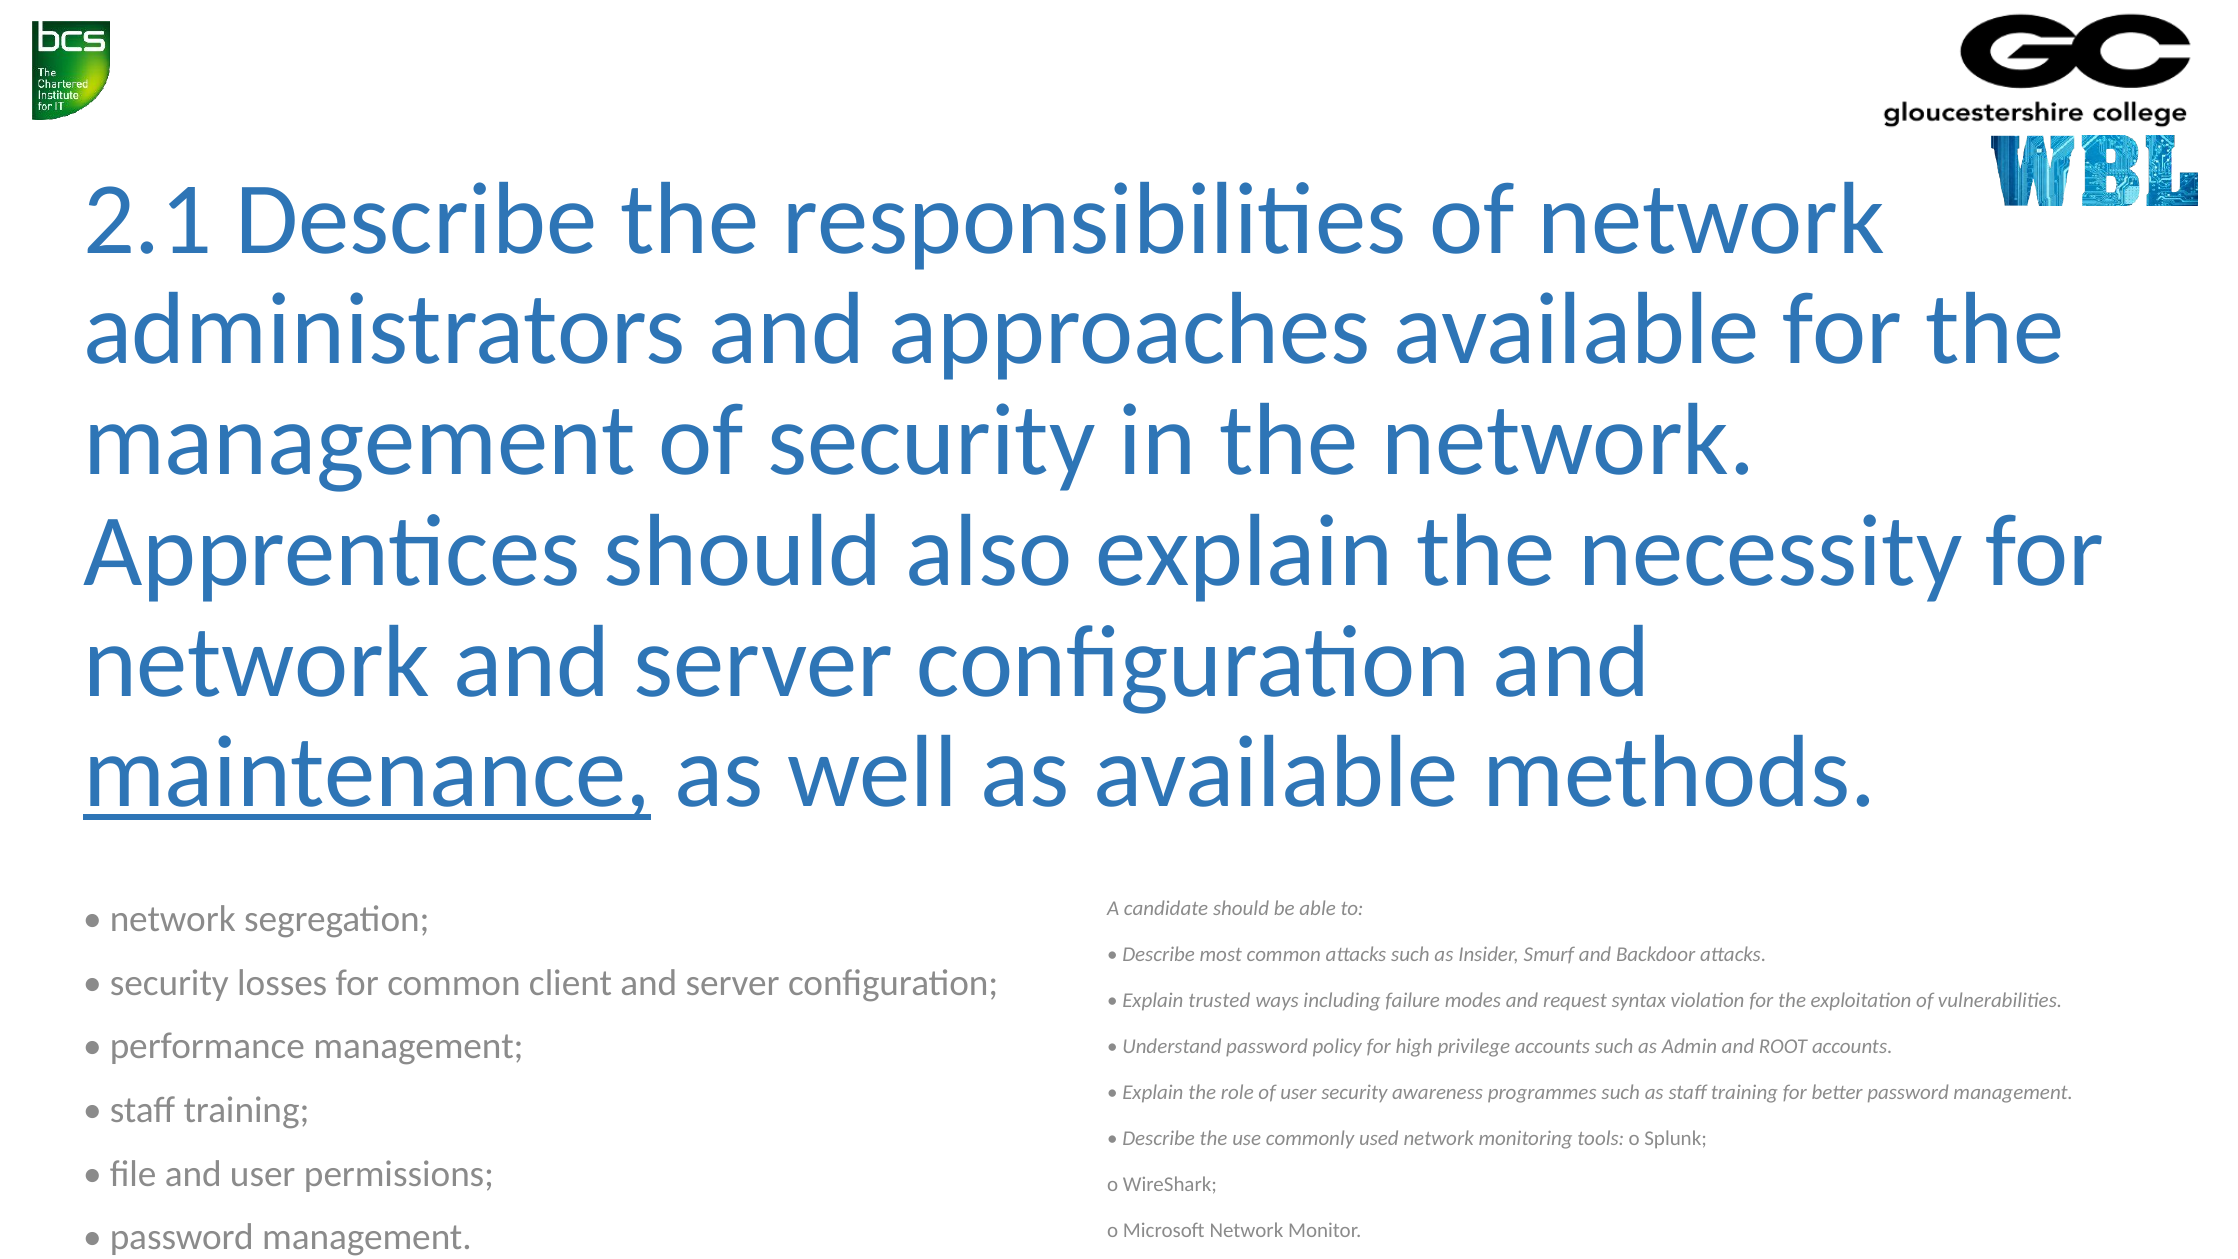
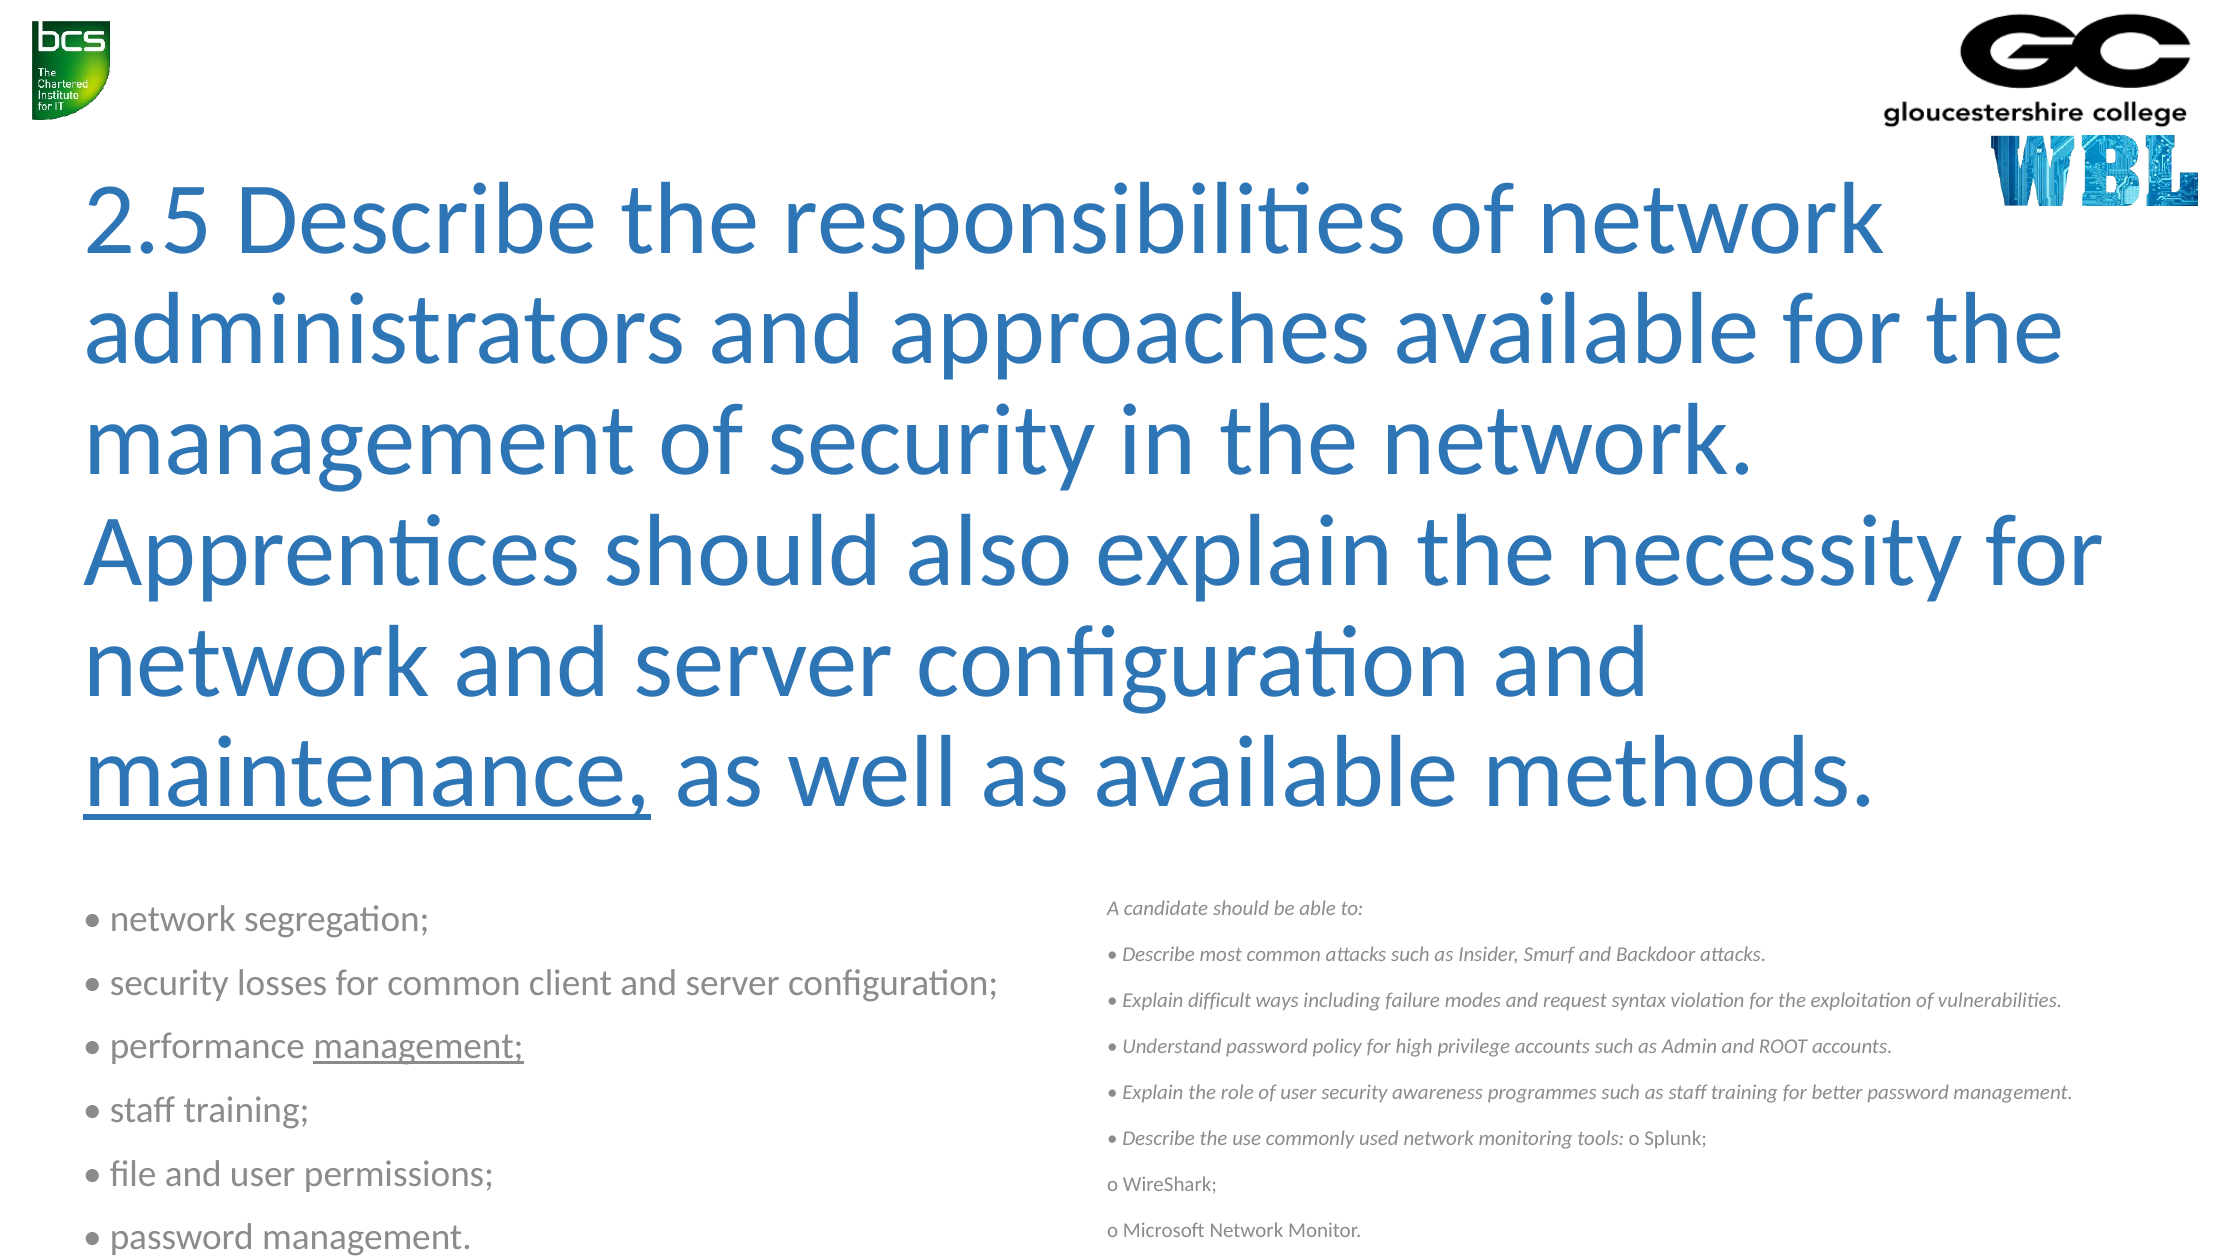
2.1: 2.1 -> 2.5
trusted: trusted -> difficult
management at (419, 1046) underline: none -> present
